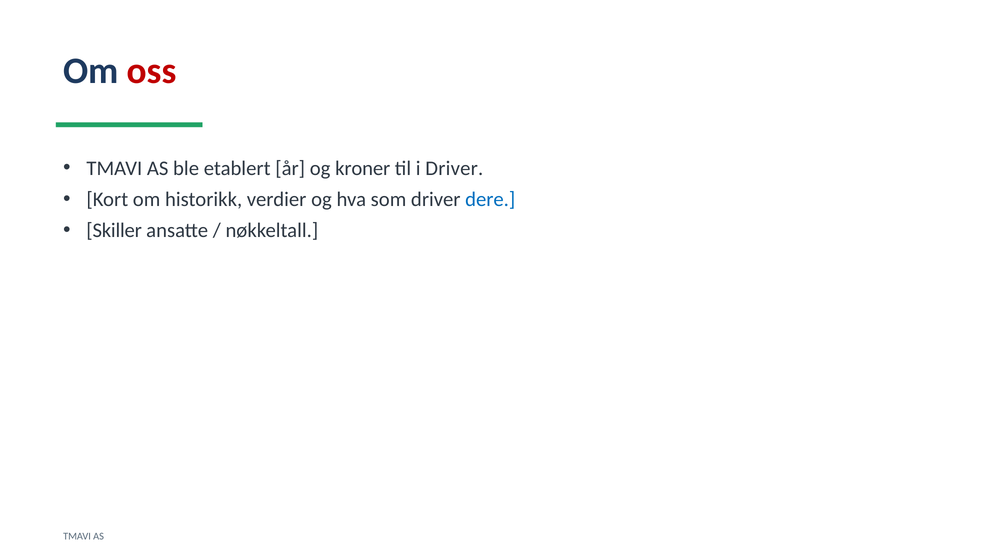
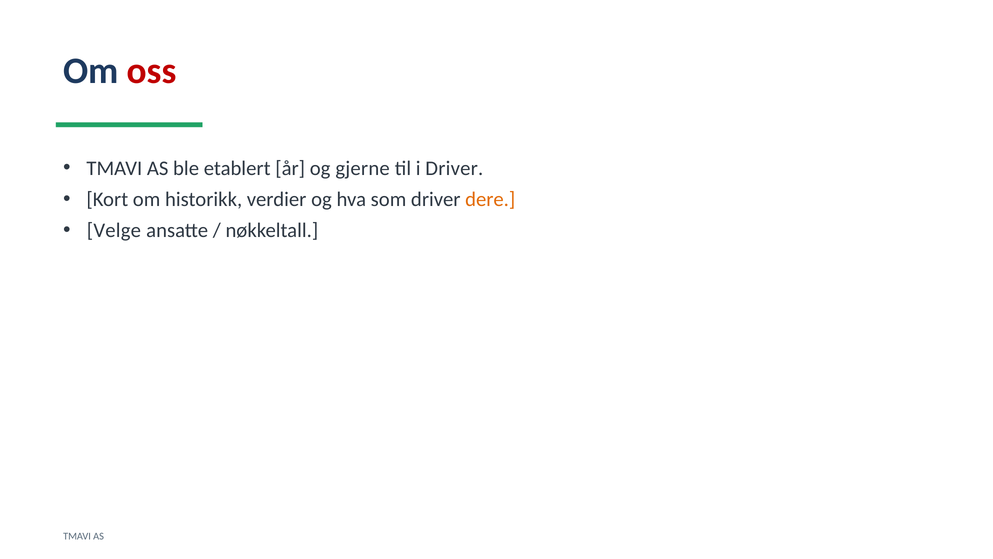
kroner: kroner -> gjerne
dere colour: blue -> orange
Skiller: Skiller -> Velge
